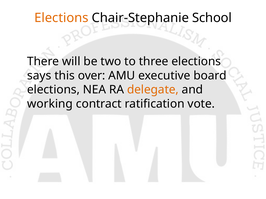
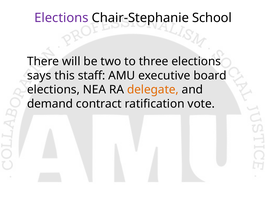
Elections at (61, 18) colour: orange -> purple
over: over -> staff
working: working -> demand
